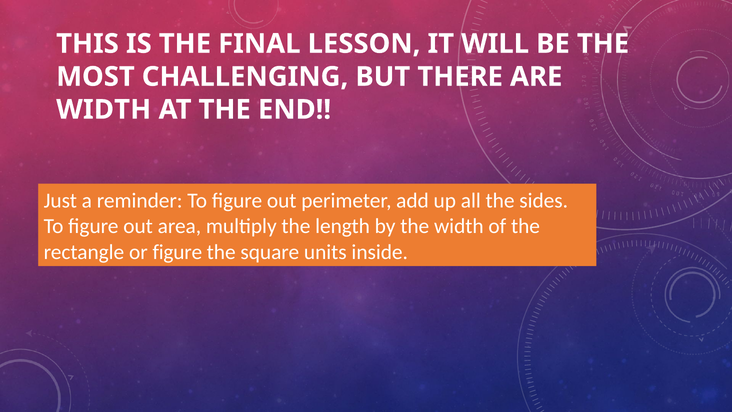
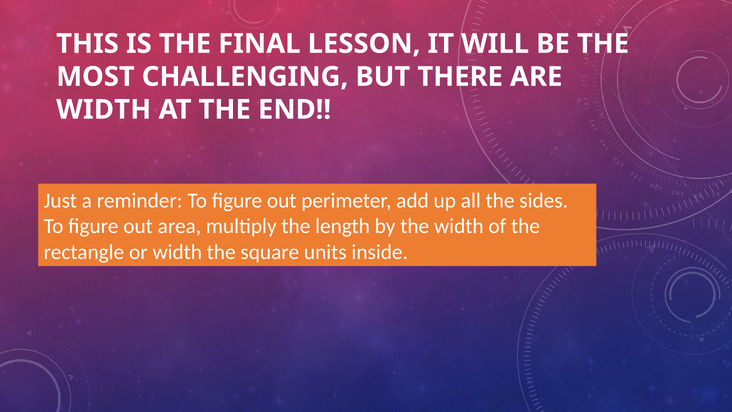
or figure: figure -> width
